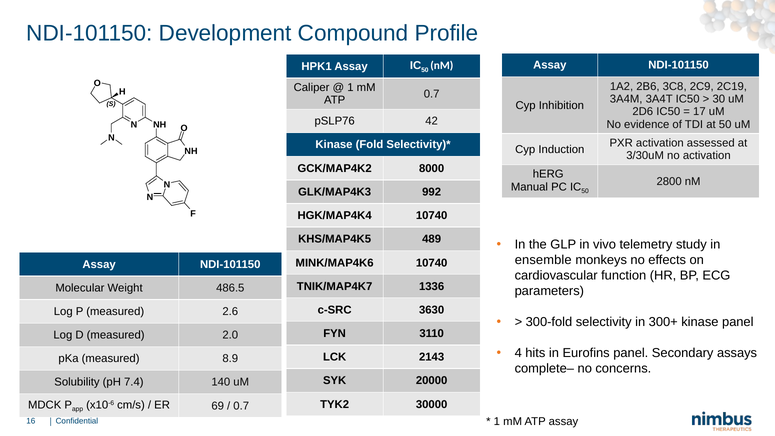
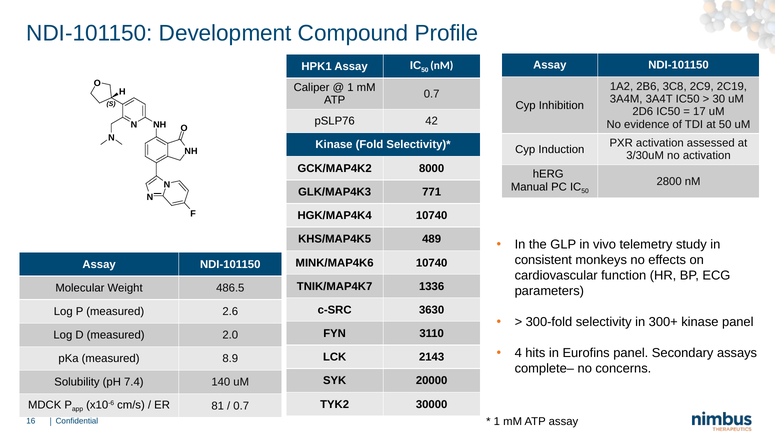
992: 992 -> 771
ensemble: ensemble -> consistent
69: 69 -> 81
